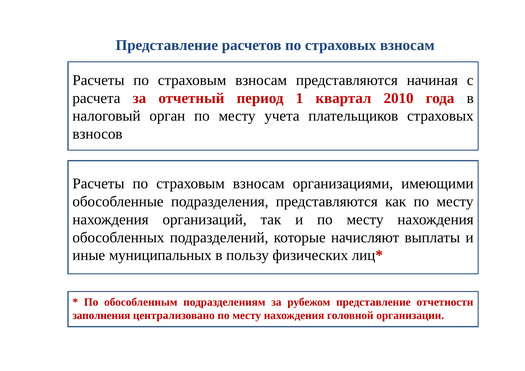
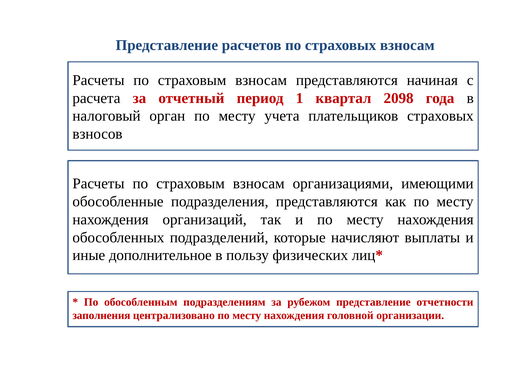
2010: 2010 -> 2098
муниципальных: муниципальных -> дополнительное
